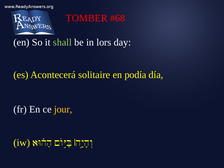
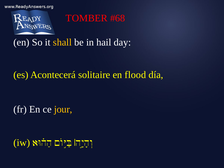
shall colour: light green -> yellow
lors: lors -> hail
podía: podía -> flood
